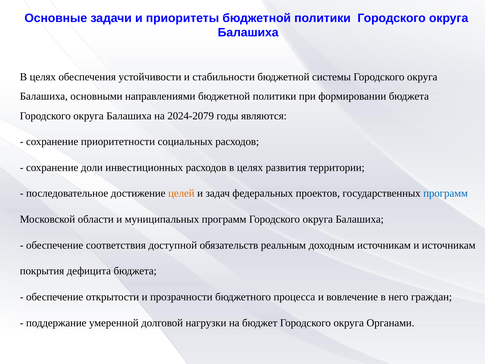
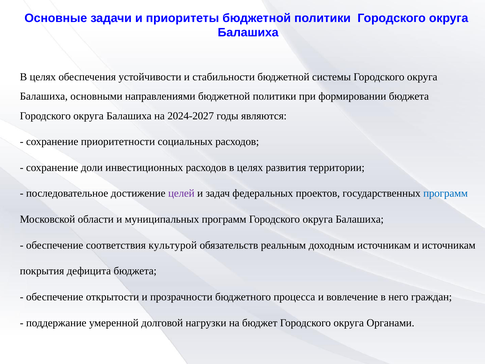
2024-2079: 2024-2079 -> 2024-2027
целей colour: orange -> purple
доступной: доступной -> культурой
